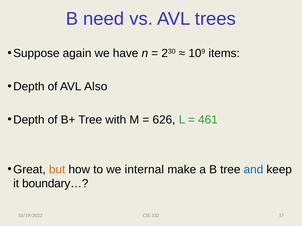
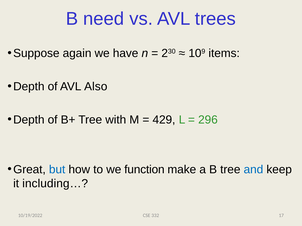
626: 626 -> 429
461: 461 -> 296
but colour: orange -> blue
internal: internal -> function
boundary…: boundary… -> including…
